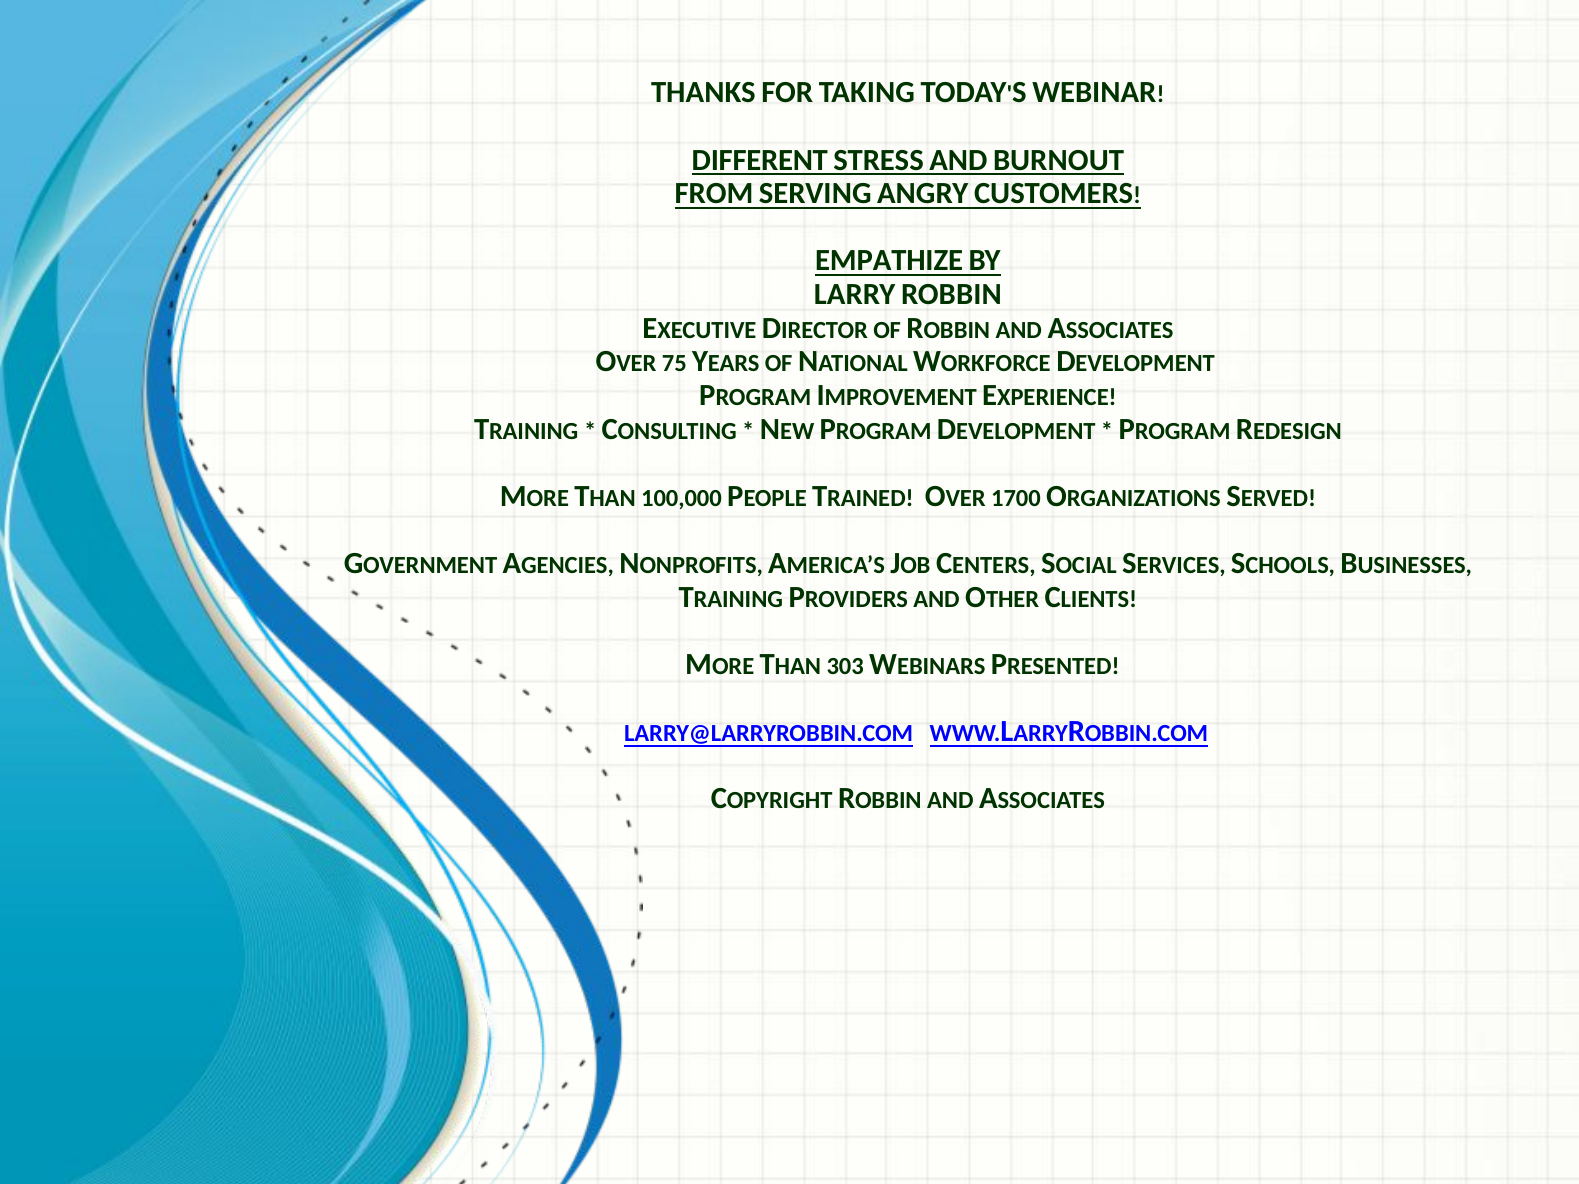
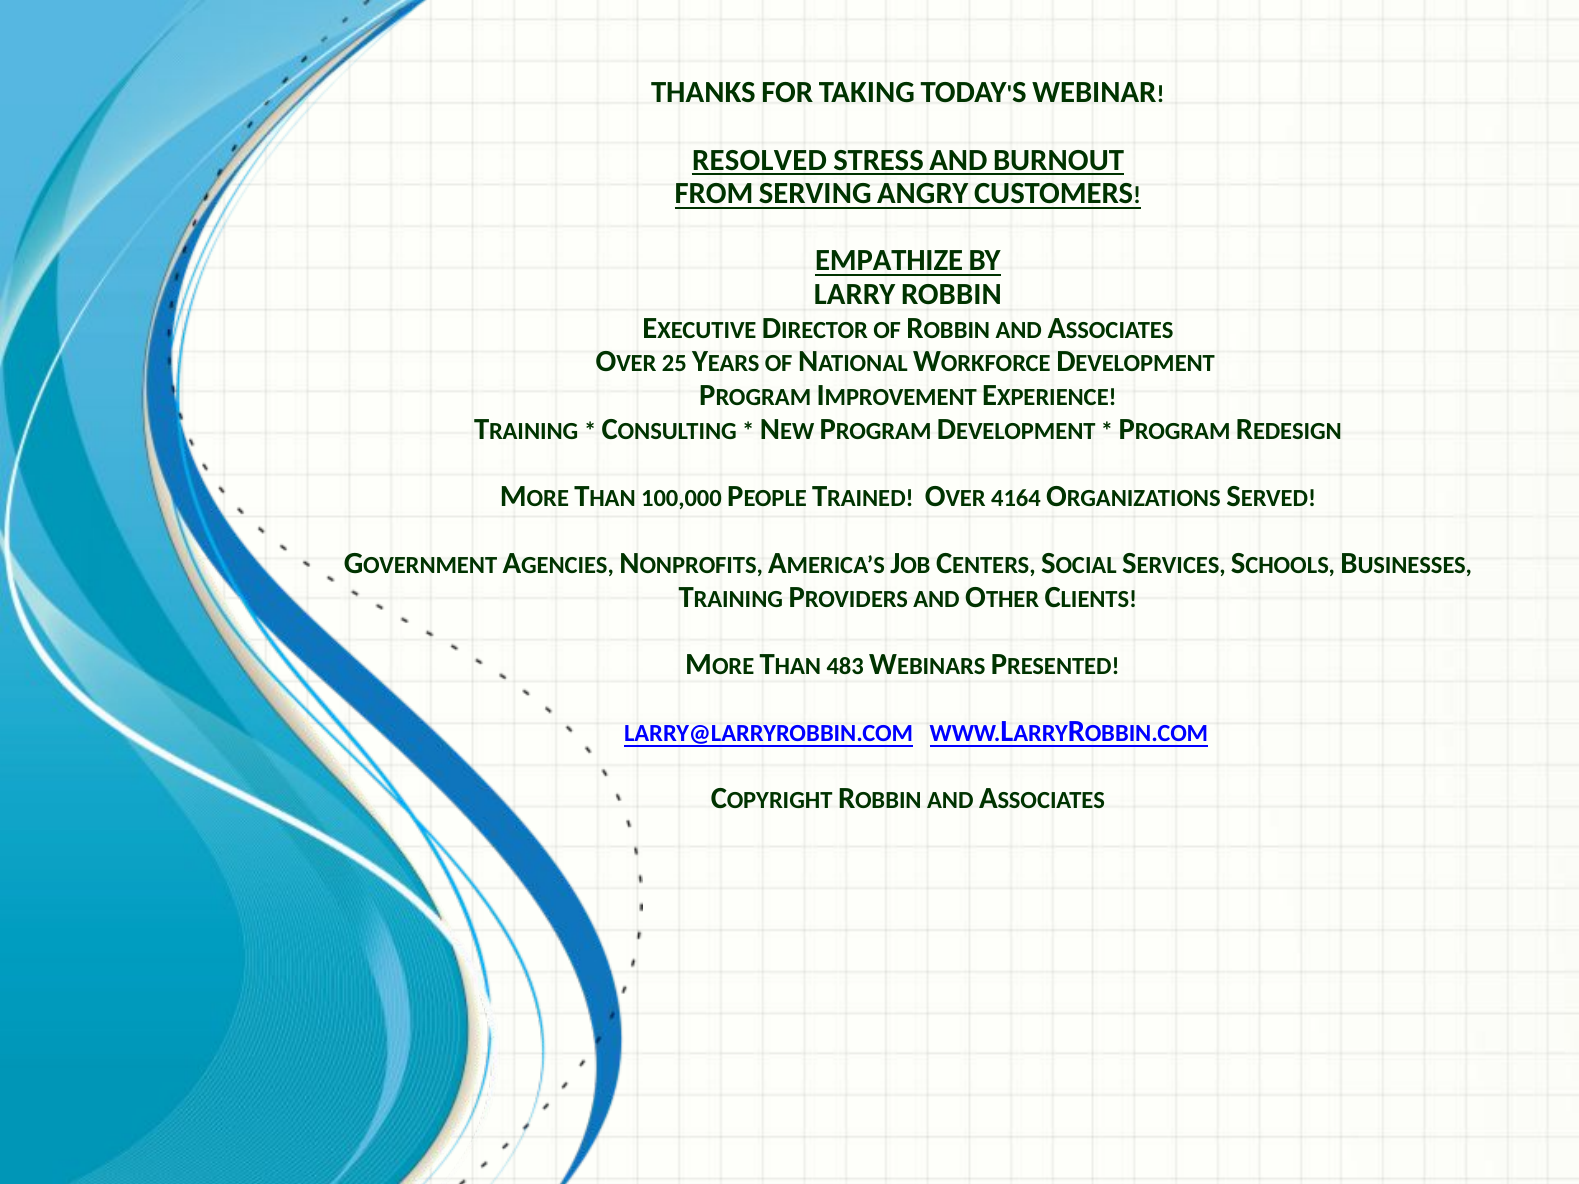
DIFFERENT: DIFFERENT -> RESOLVED
75: 75 -> 25
1700: 1700 -> 4164
303: 303 -> 483
